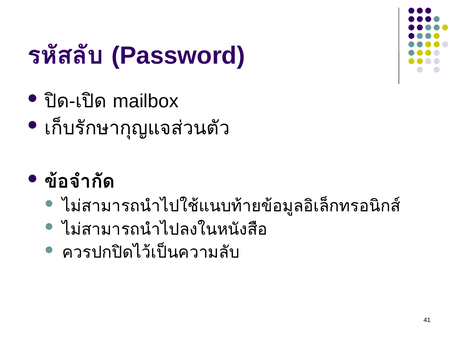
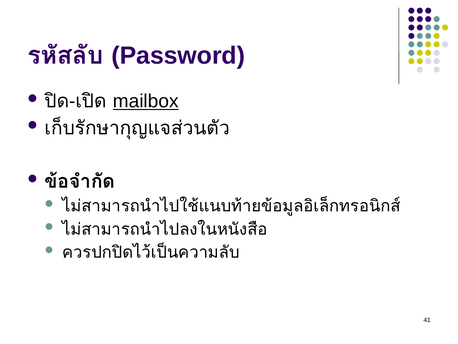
mailbox underline: none -> present
